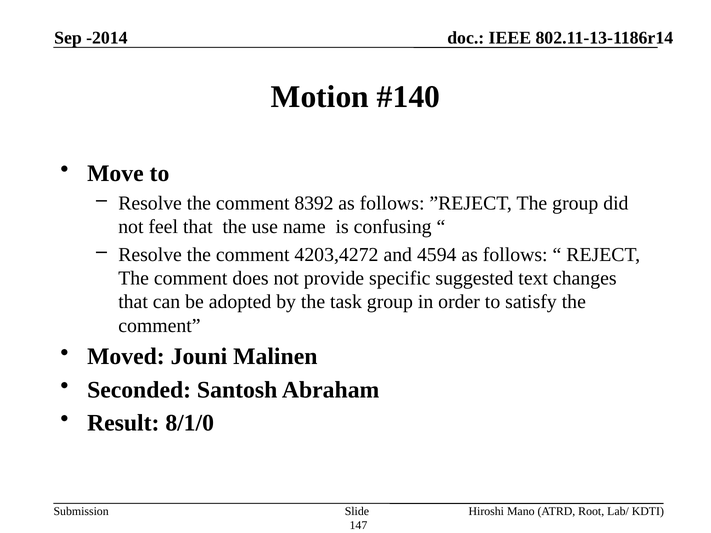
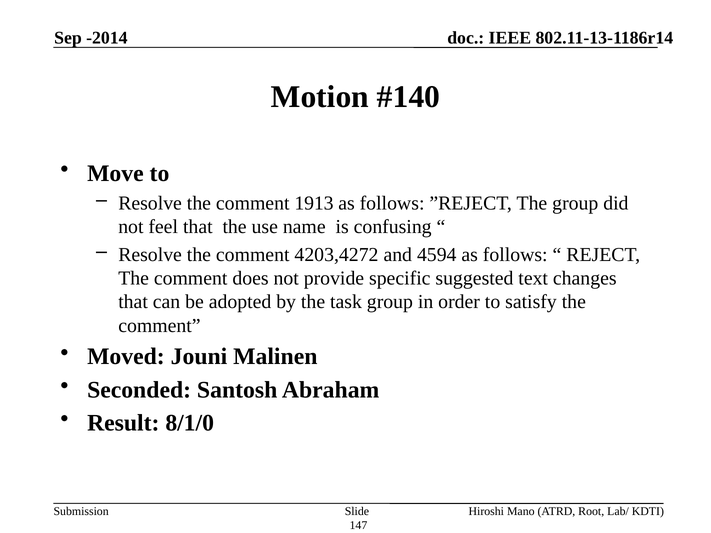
8392: 8392 -> 1913
